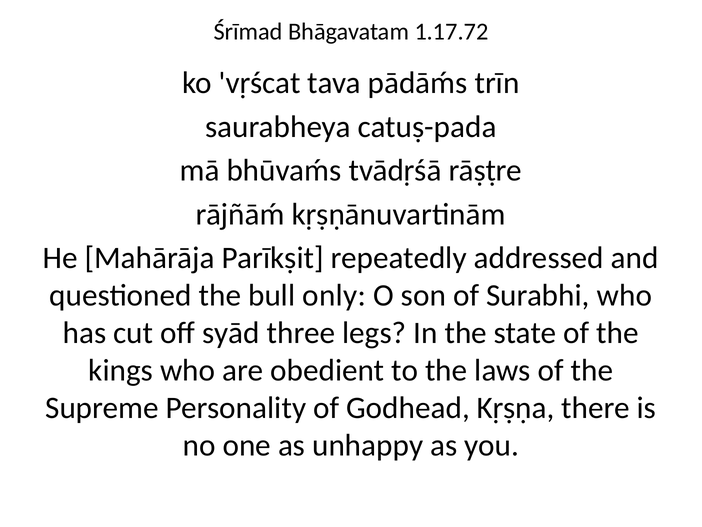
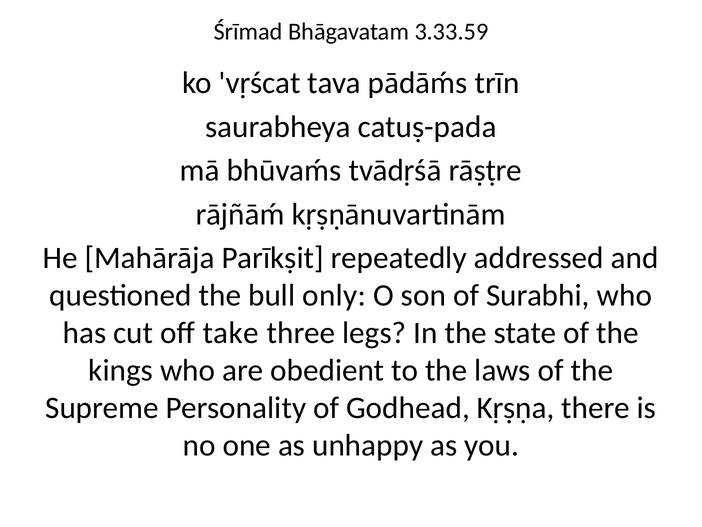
1.17.72: 1.17.72 -> 3.33.59
syād: syād -> take
